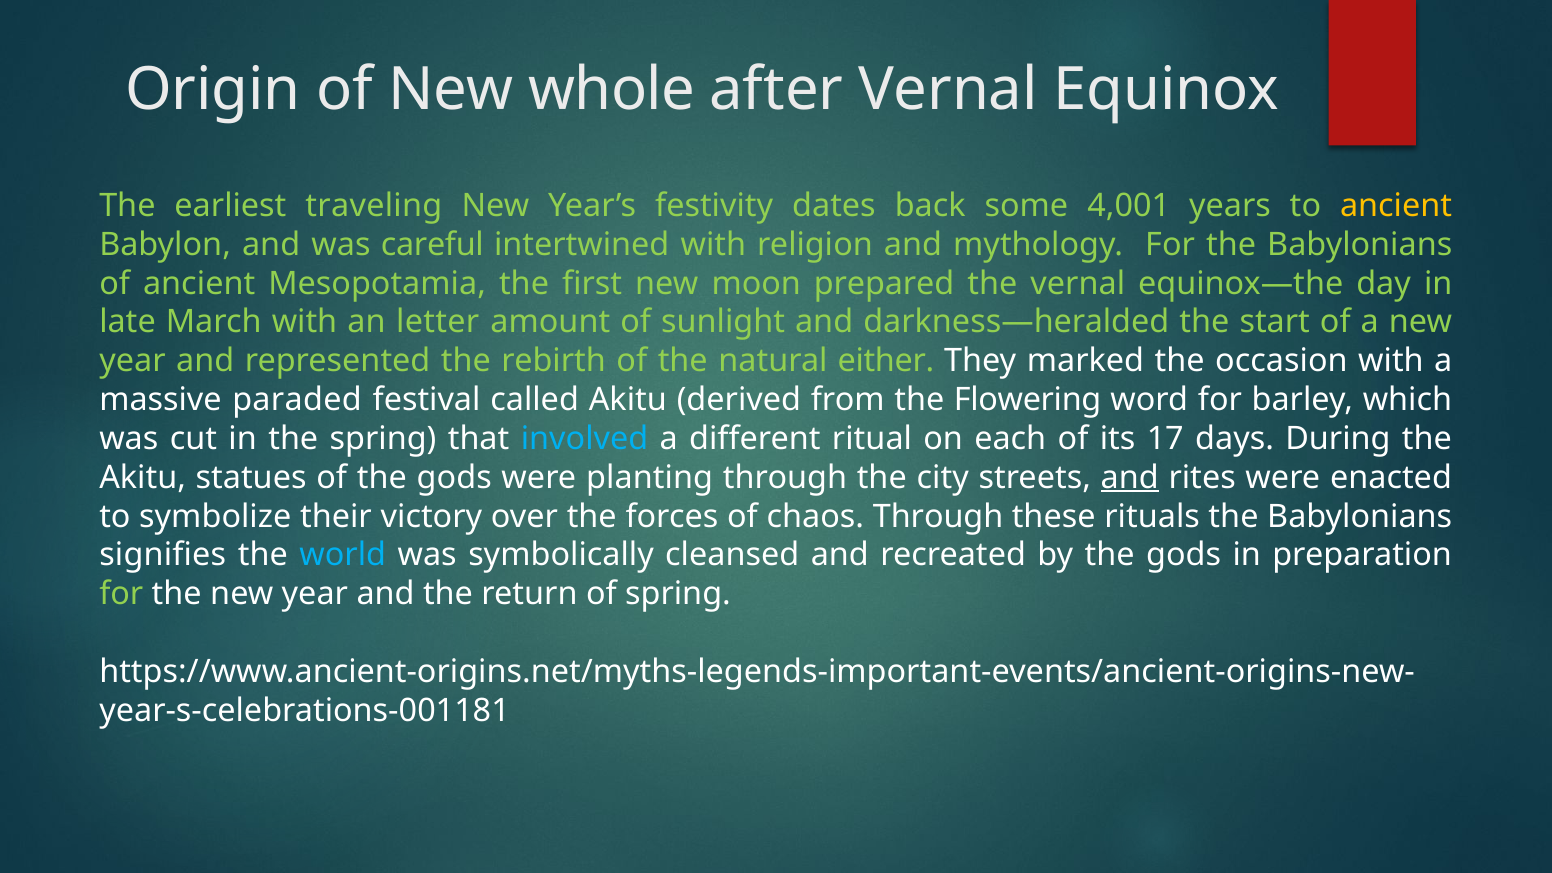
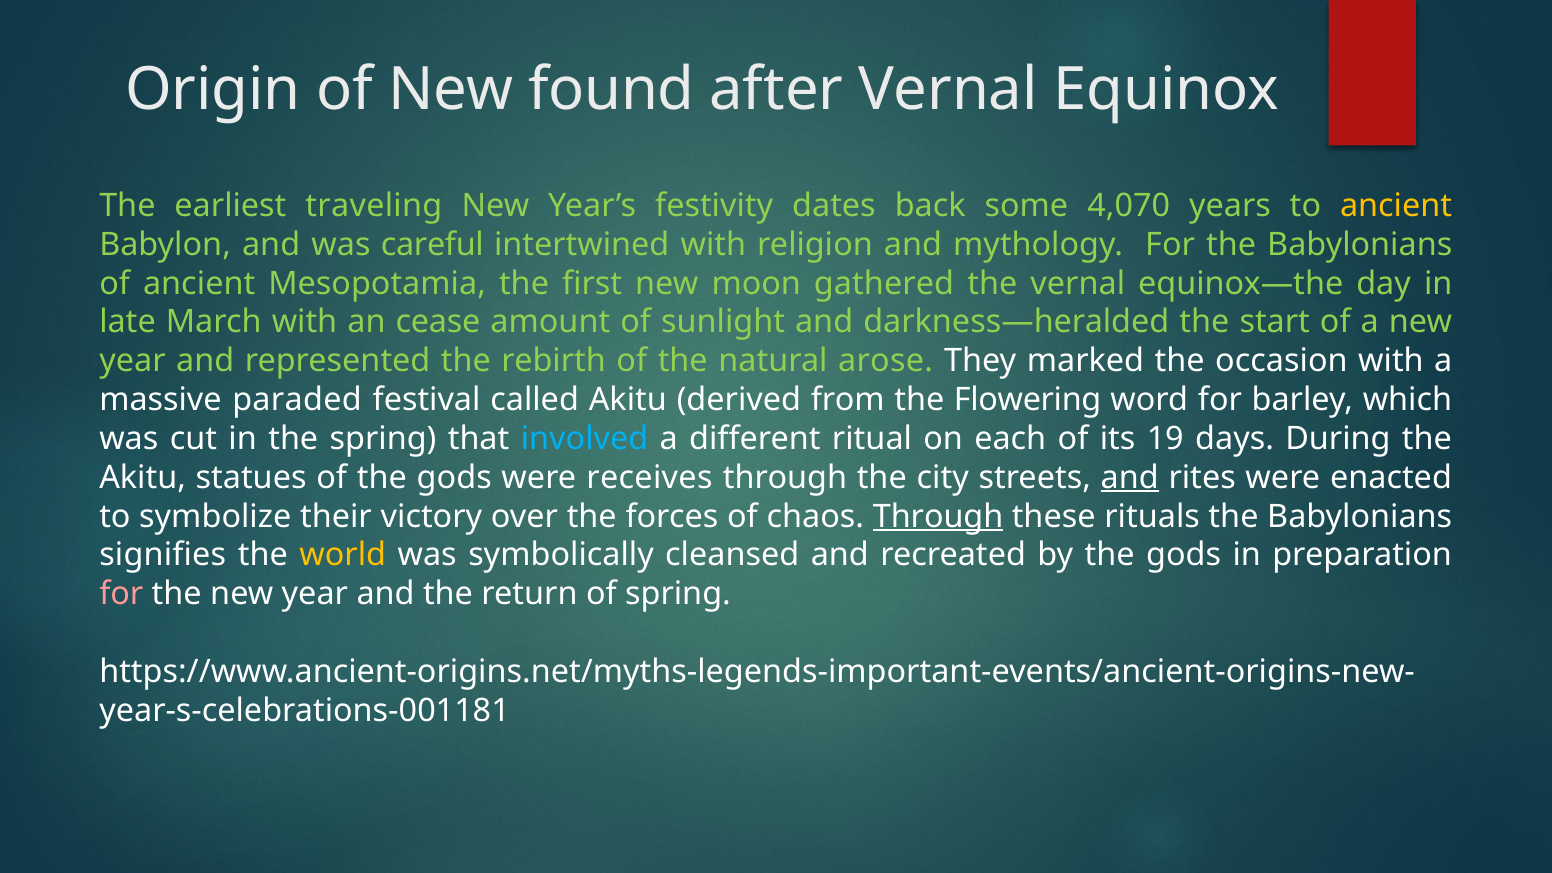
whole: whole -> found
4,001: 4,001 -> 4,070
prepared: prepared -> gathered
letter: letter -> cease
either: either -> arose
17: 17 -> 19
planting: planting -> receives
Through at (938, 516) underline: none -> present
world colour: light blue -> yellow
for at (121, 594) colour: light green -> pink
